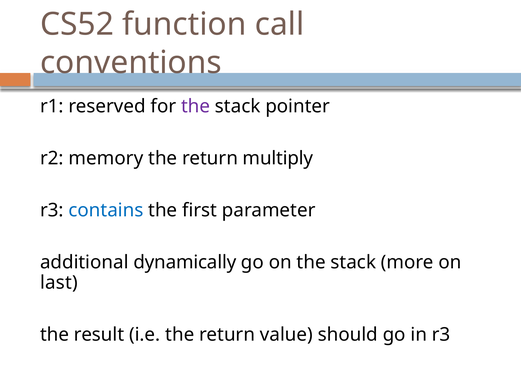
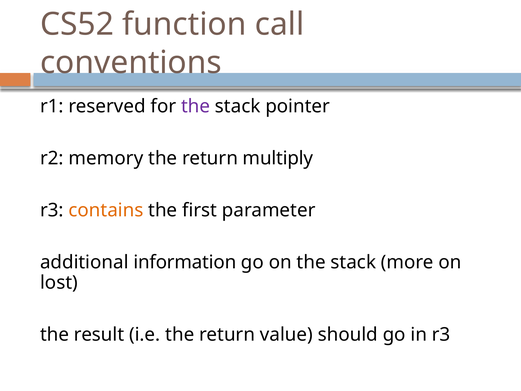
contains colour: blue -> orange
dynamically: dynamically -> information
last: last -> lost
